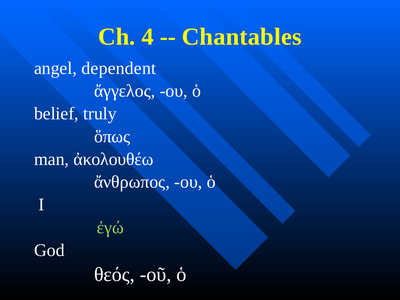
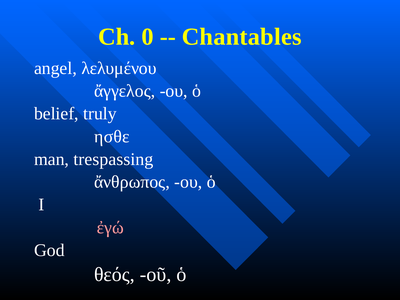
4: 4 -> 0
dependent: dependent -> λελυμένου
ὅπως: ὅπως -> ησθε
ἀκολουθέω: ἀκολουθέω -> trespassing
ἐγώ colour: light green -> pink
